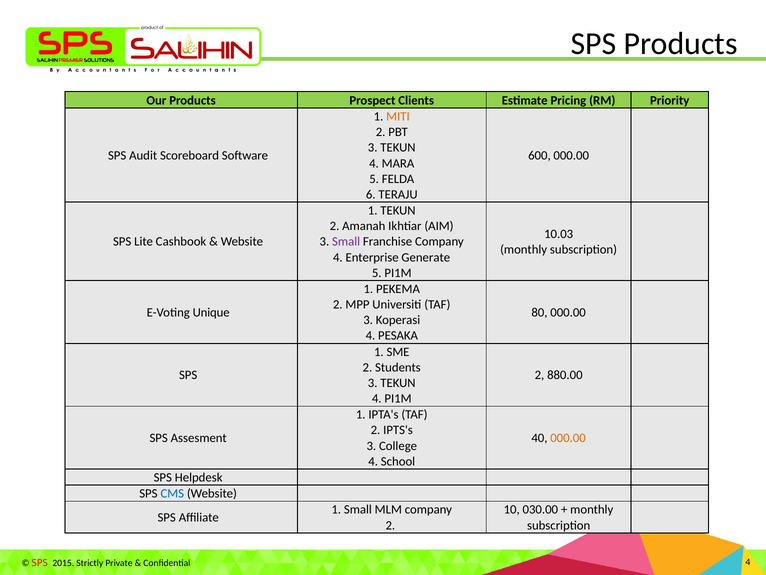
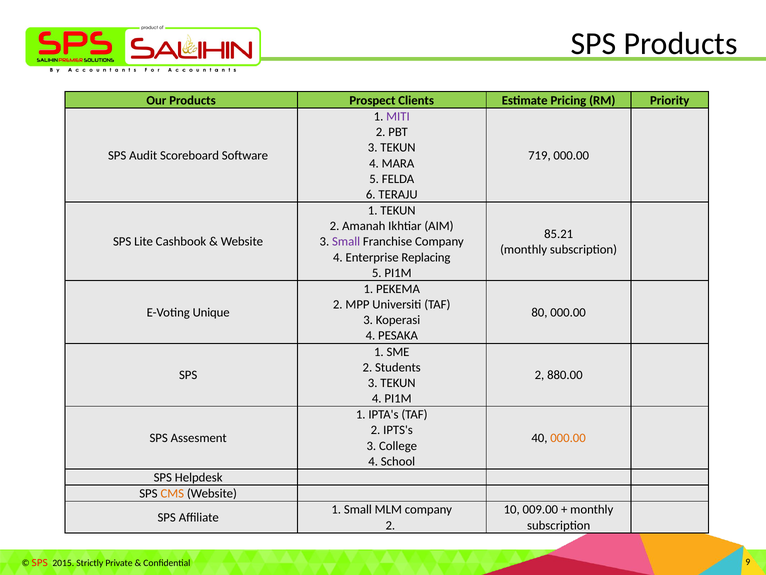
MITI colour: orange -> purple
600: 600 -> 719
10.03: 10.03 -> 85.21
Generate: Generate -> Replacing
CMS colour: blue -> orange
030.00: 030.00 -> 009.00
4 at (748, 562): 4 -> 9
